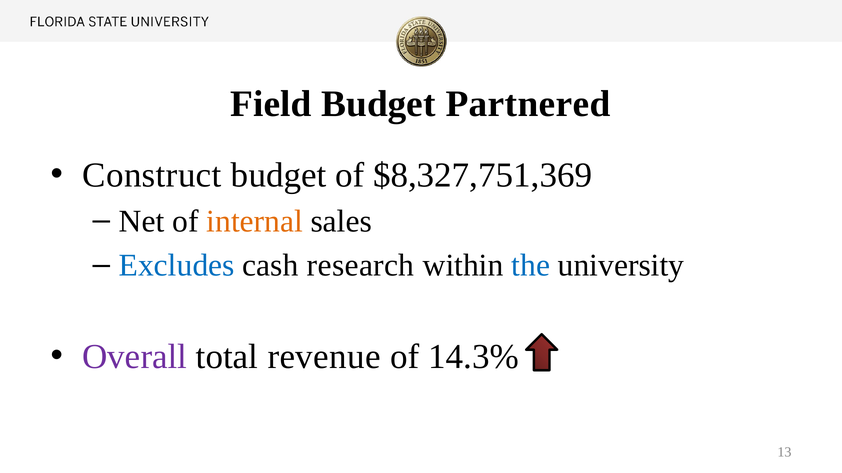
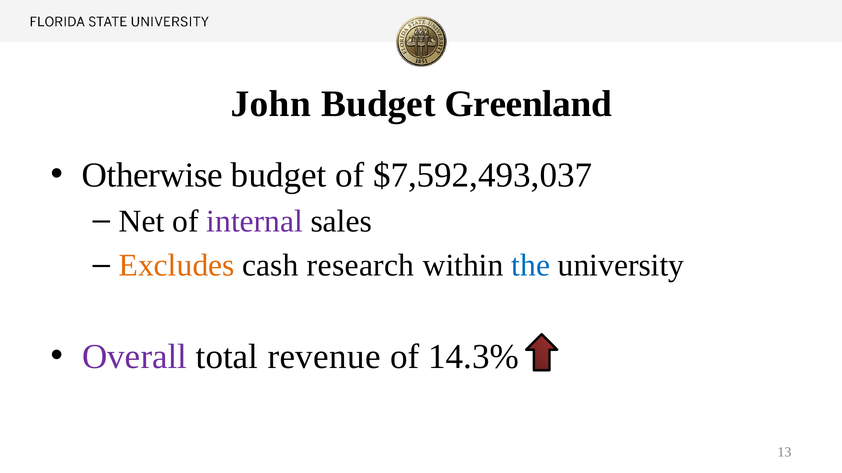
Field: Field -> John
Partnered: Partnered -> Greenland
Construct: Construct -> Otherwise
$8,327,751,369: $8,327,751,369 -> $7,592,493,037
internal colour: orange -> purple
Excludes colour: blue -> orange
